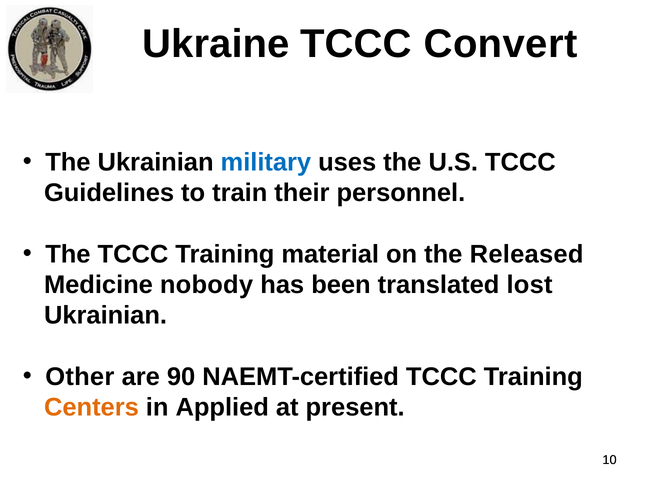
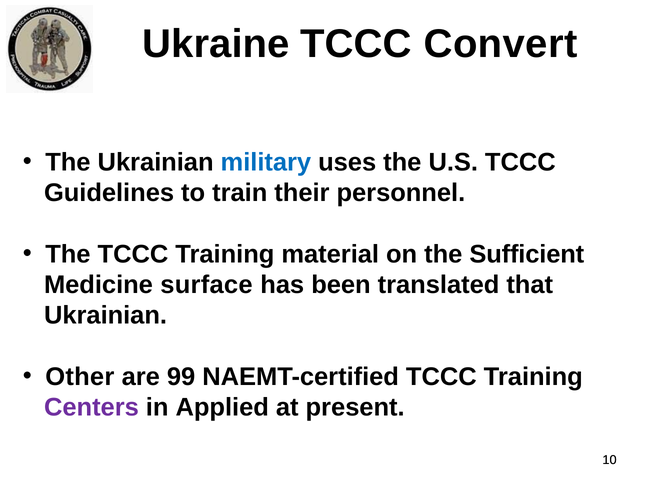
Released: Released -> Sufficient
nobody: nobody -> surface
lost: lost -> that
90: 90 -> 99
Centers colour: orange -> purple
